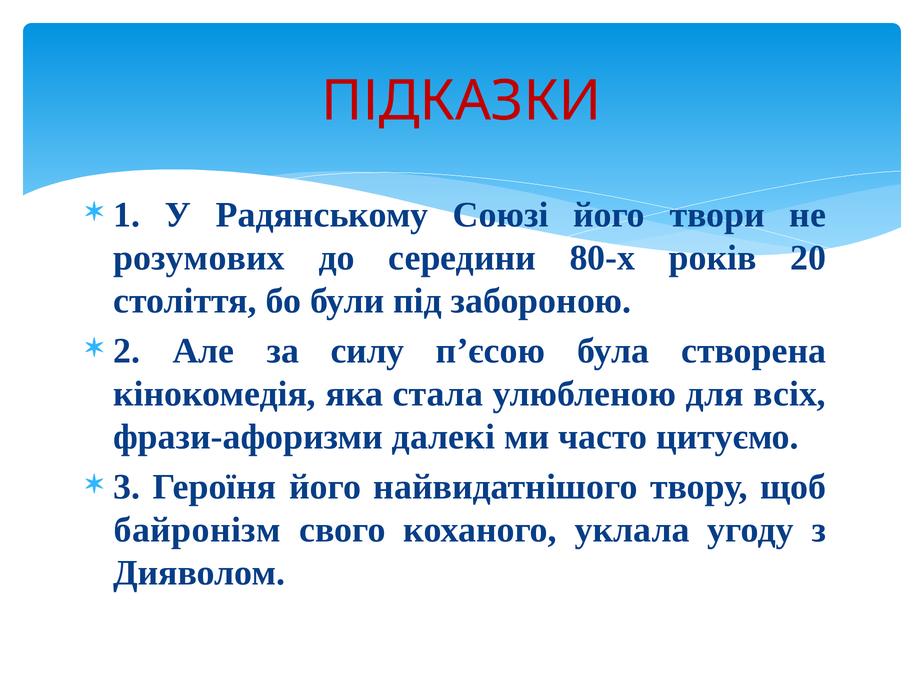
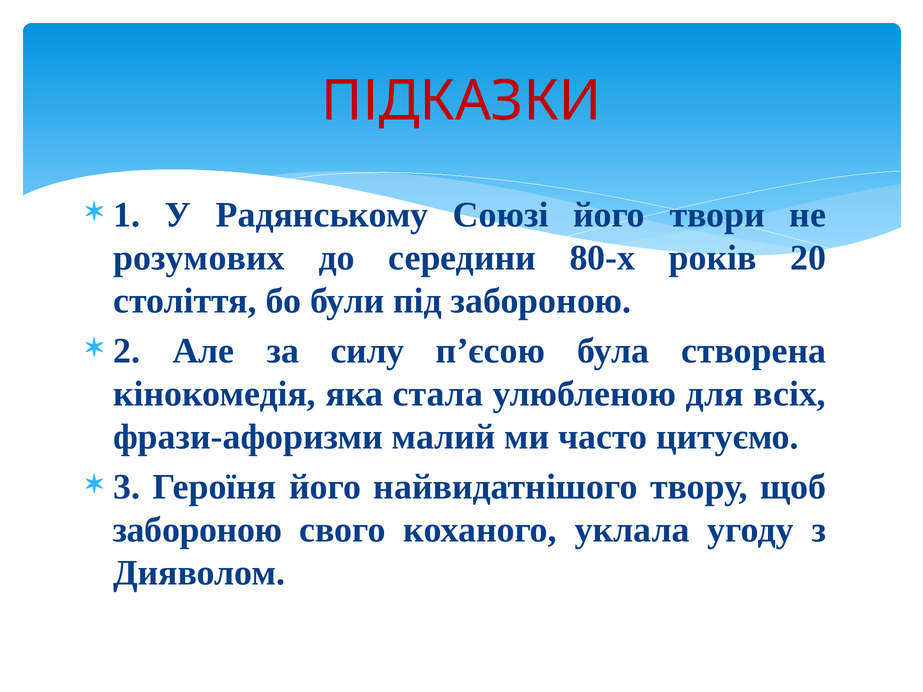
далекі: далекі -> малий
байронізм at (197, 530): байронізм -> забороною
